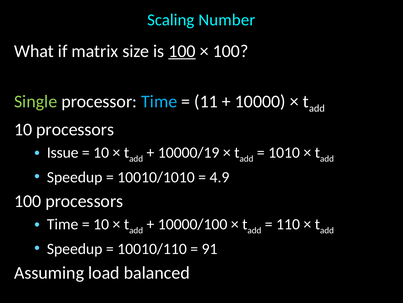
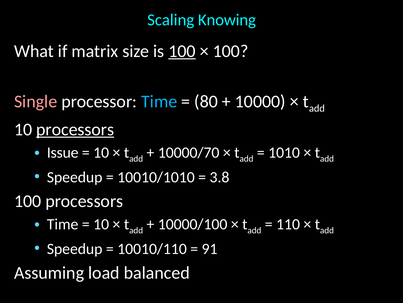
Number: Number -> Knowing
Single colour: light green -> pink
11: 11 -> 80
processors at (75, 129) underline: none -> present
10000/19: 10000/19 -> 10000/70
4.9: 4.9 -> 3.8
